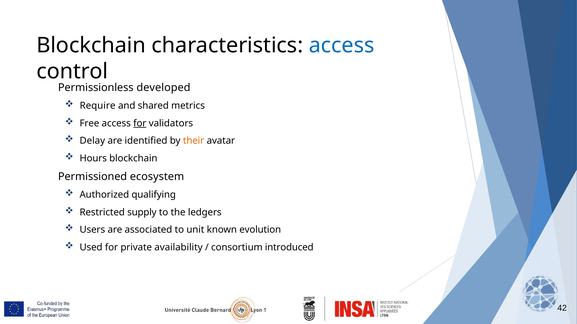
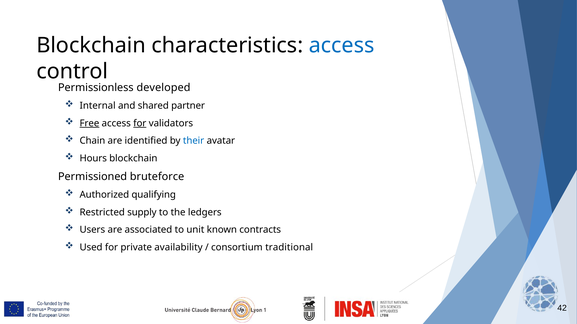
Require: Require -> Internal
metrics: metrics -> partner
Free underline: none -> present
Delay: Delay -> Chain
their colour: orange -> blue
ecosystem: ecosystem -> bruteforce
evolution: evolution -> contracts
introduced: introduced -> traditional
